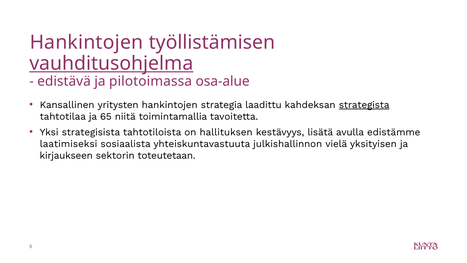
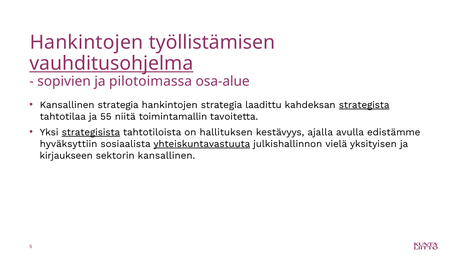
edistävä: edistävä -> sopivien
Kansallinen yritysten: yritysten -> strategia
65: 65 -> 55
toimintamallia: toimintamallia -> toimintamallin
strategisista underline: none -> present
lisätä: lisätä -> ajalla
laatimiseksi: laatimiseksi -> hyväksyttiin
yhteiskuntavastuuta underline: none -> present
sektorin toteutetaan: toteutetaan -> kansallinen
